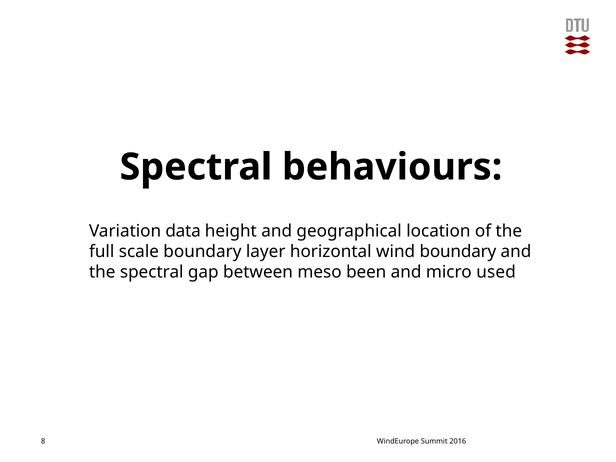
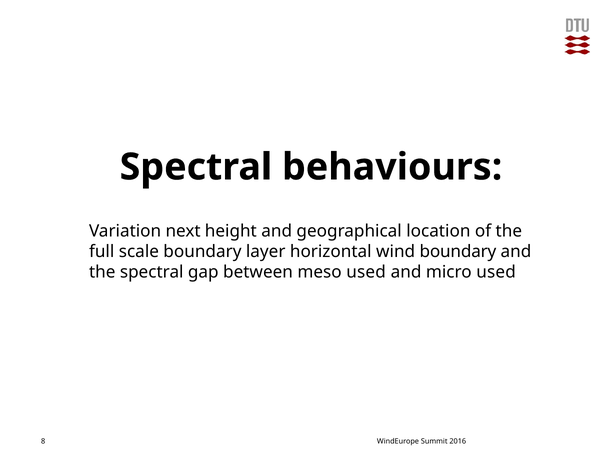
data: data -> next
meso been: been -> used
